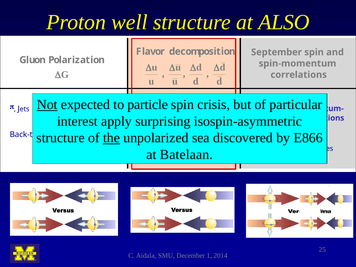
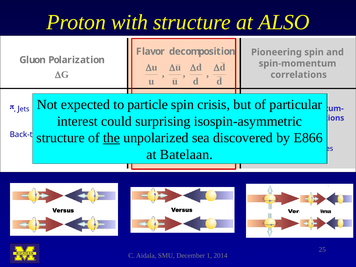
well: well -> with
September: September -> Pioneering
Not underline: present -> none
apply: apply -> could
